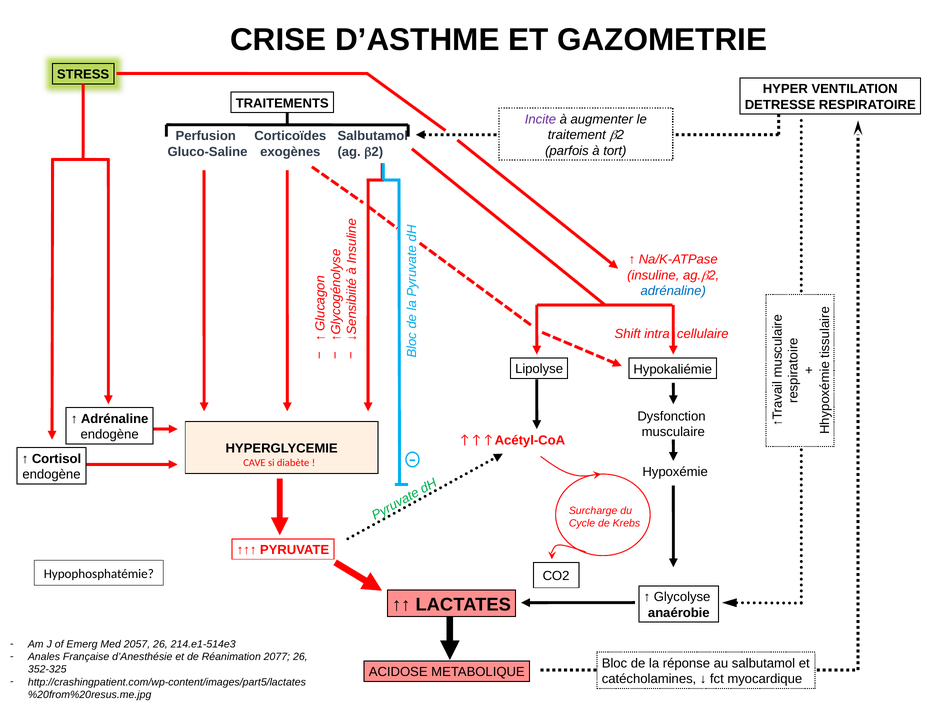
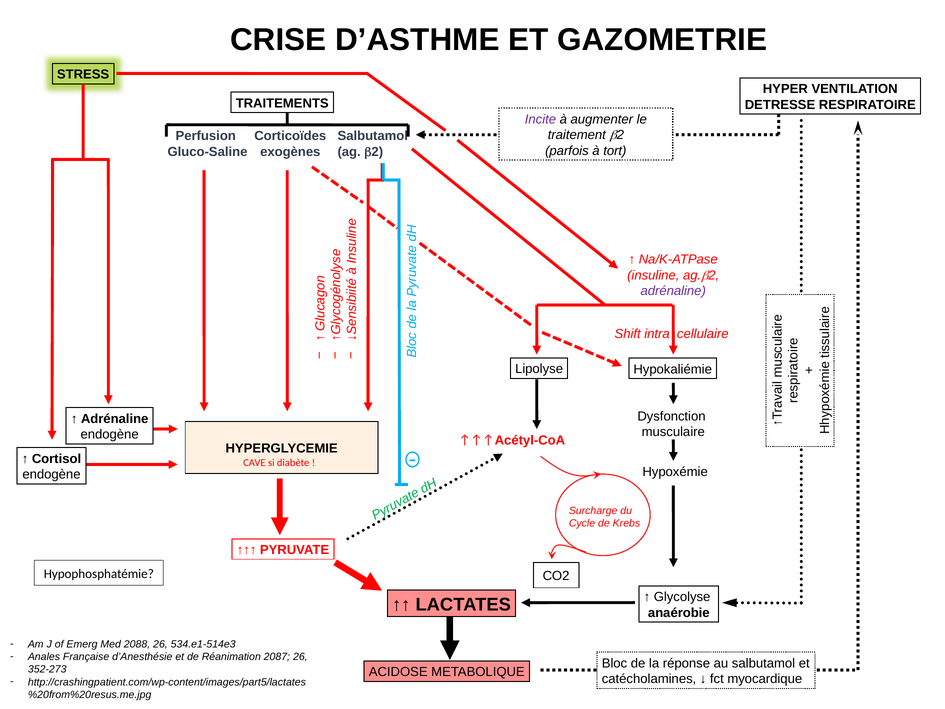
adrénaline at (673, 291) colour: blue -> purple
2057: 2057 -> 2088
214.e1-514e3: 214.e1-514e3 -> 534.e1-514e3
2077: 2077 -> 2087
352-325: 352-325 -> 352-273
